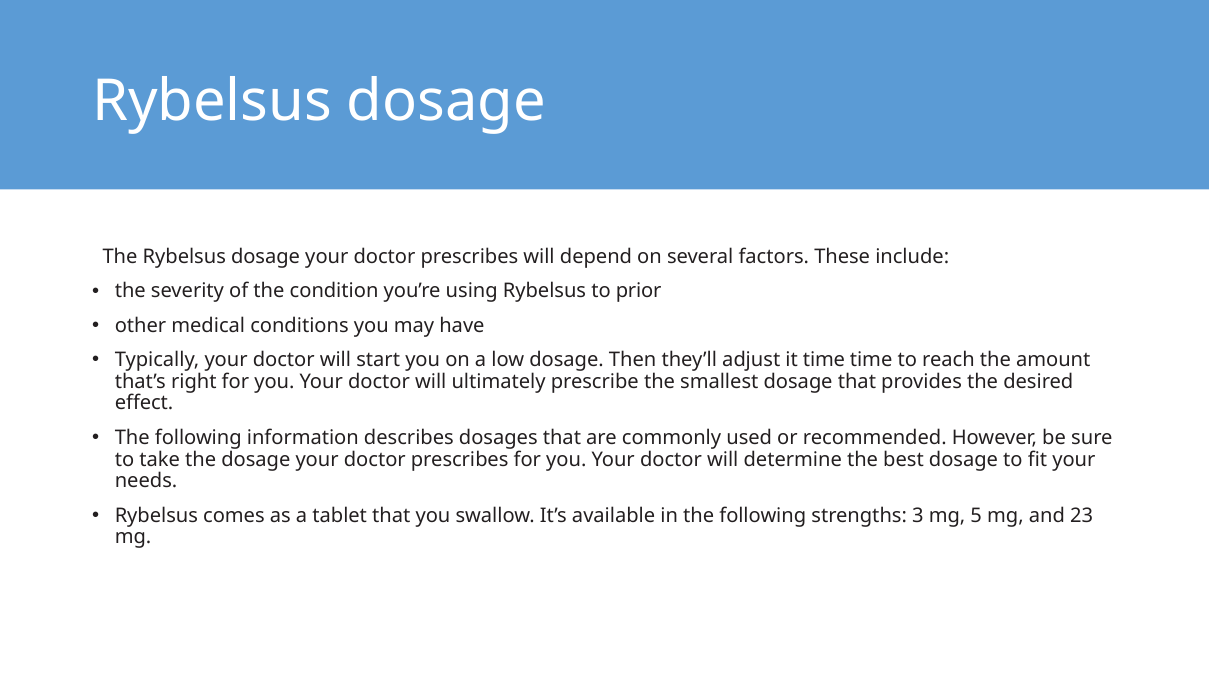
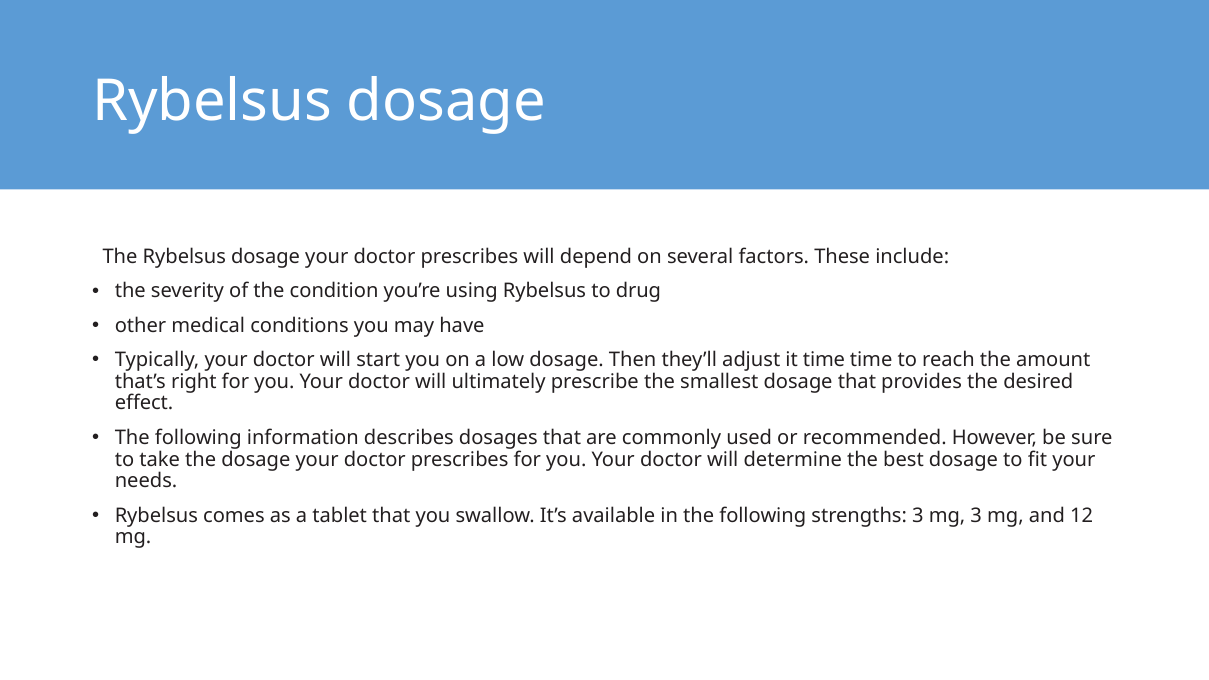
prior: prior -> drug
mg 5: 5 -> 3
23: 23 -> 12
